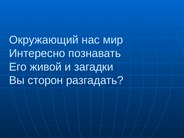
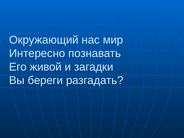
сторон: сторон -> береги
